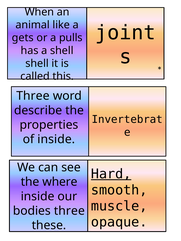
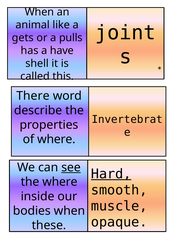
a shell: shell -> have
Three at (33, 96): Three -> There
of inside: inside -> where
see underline: none -> present
bodies three: three -> when
